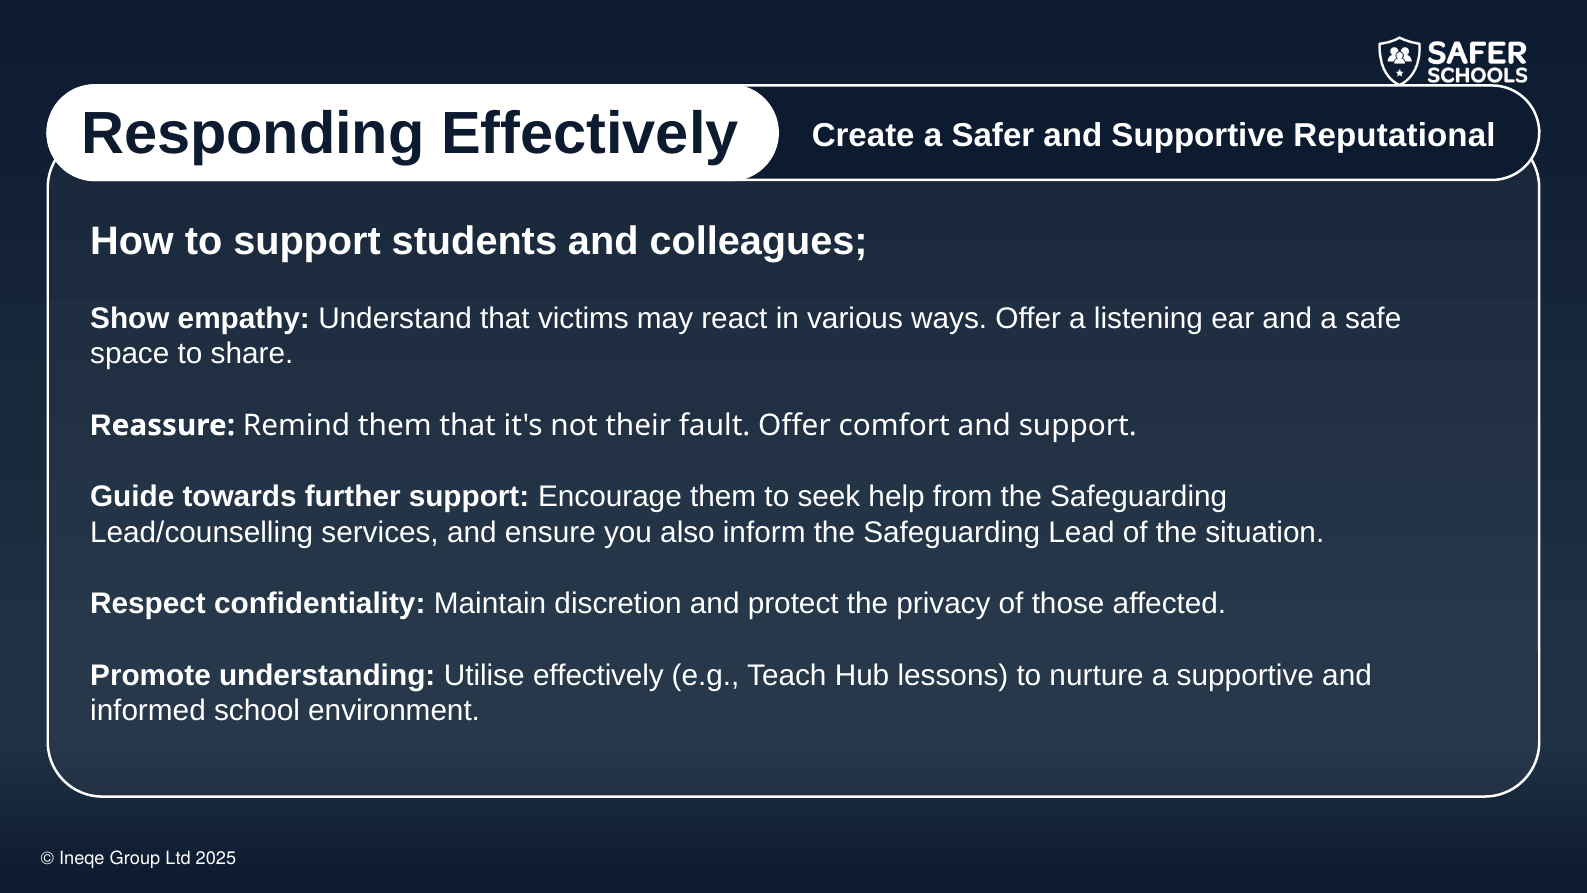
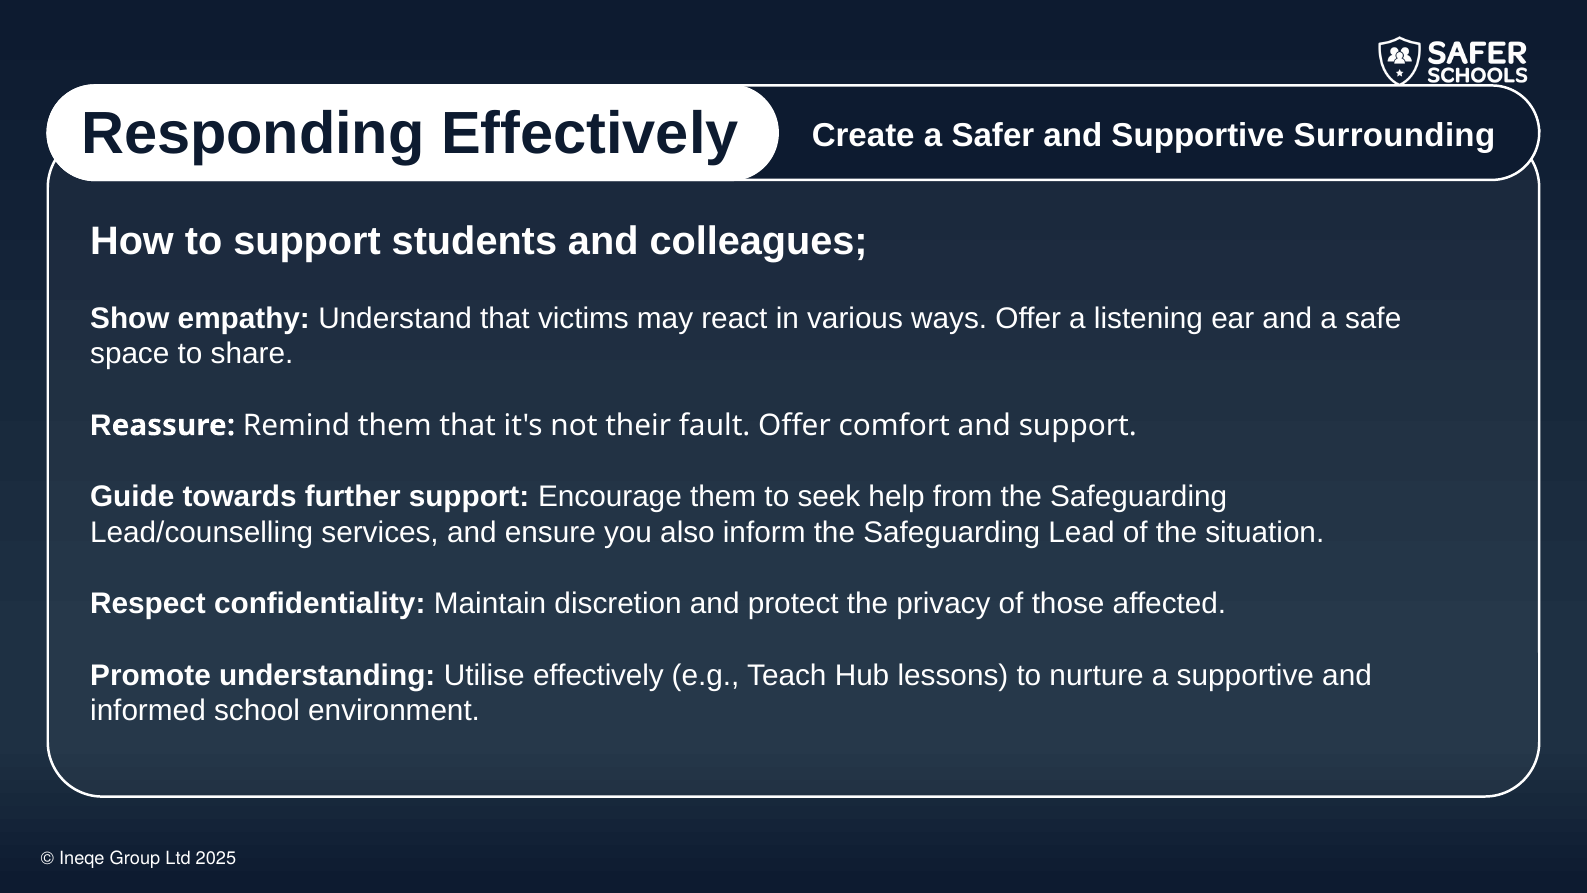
Reputational: Reputational -> Surrounding
